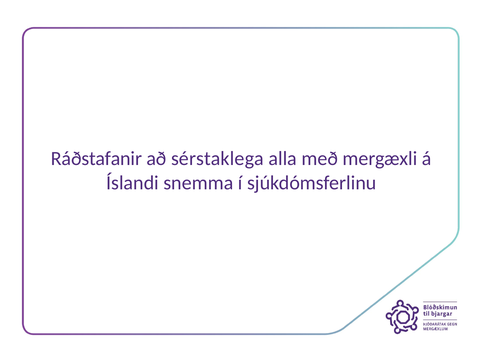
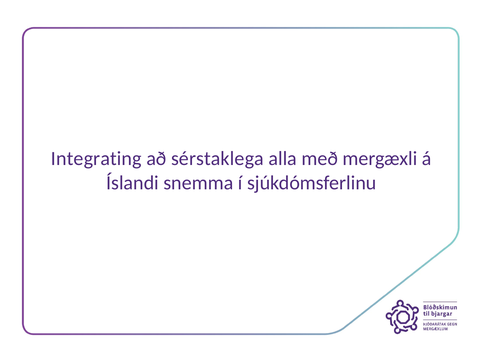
Ráðstafanir: Ráðstafanir -> Integrating
